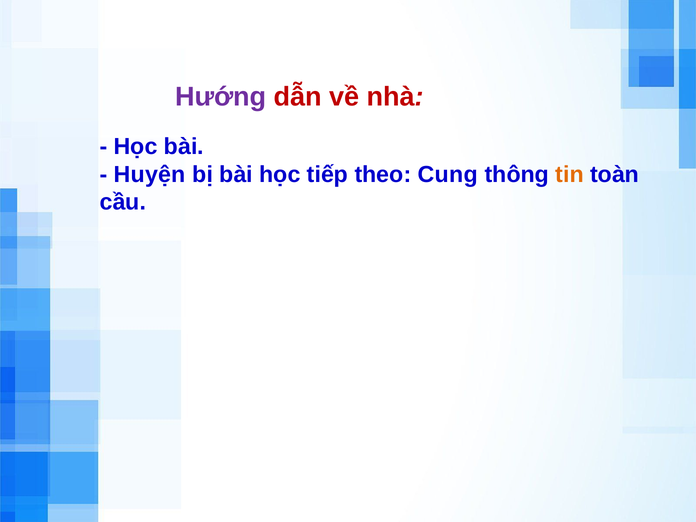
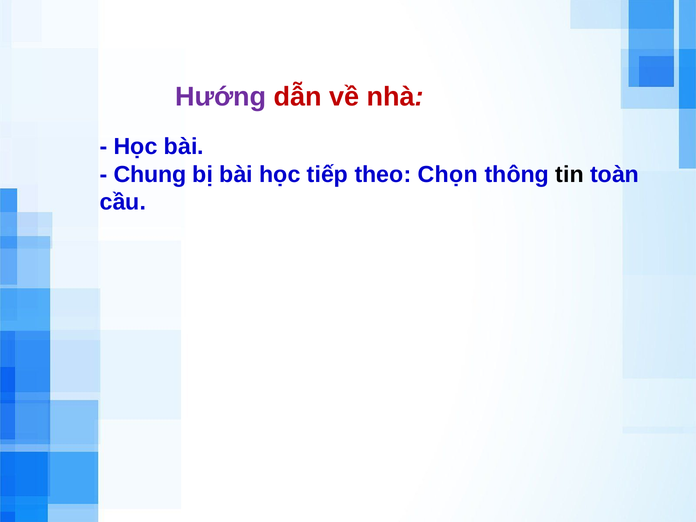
Huyện: Huyện -> Chung
Cung: Cung -> Chọn
tin colour: orange -> black
